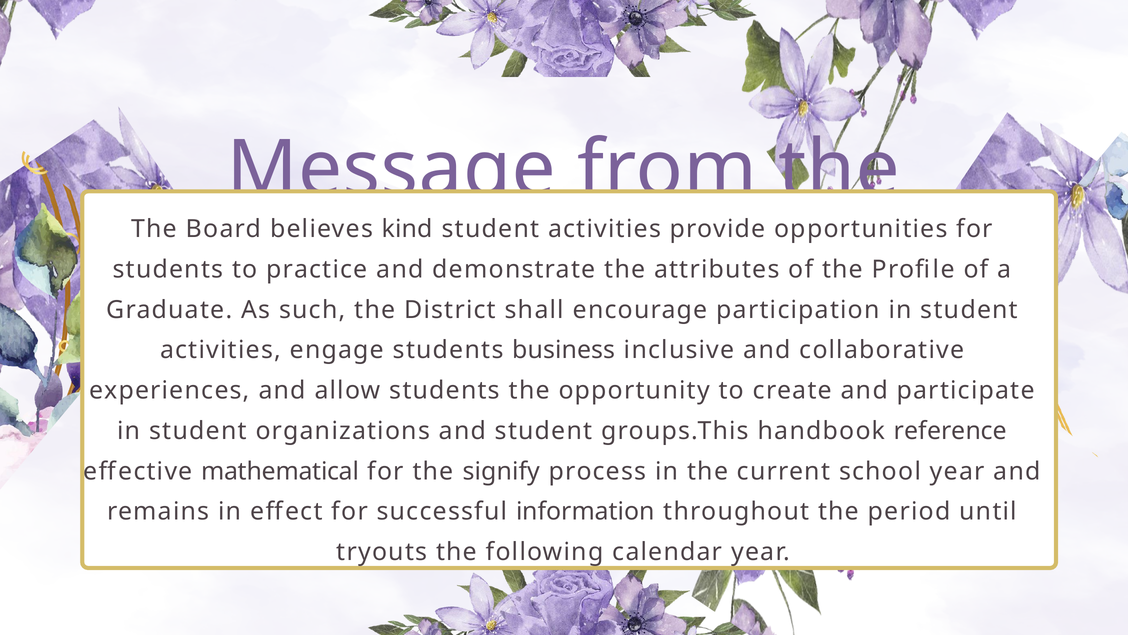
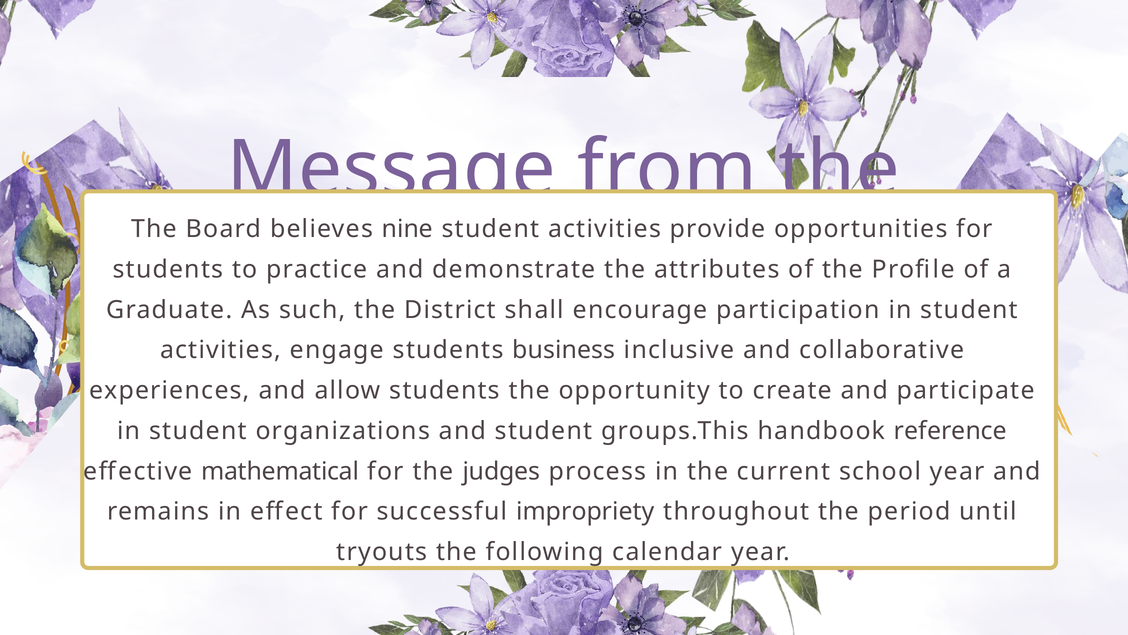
kind: kind -> nine
signify: signify -> judges
information: information -> impropriety
